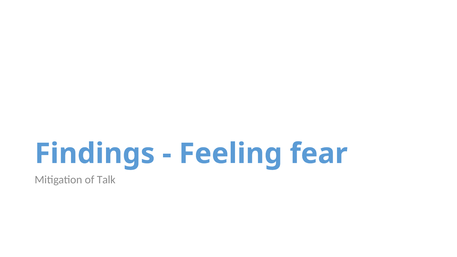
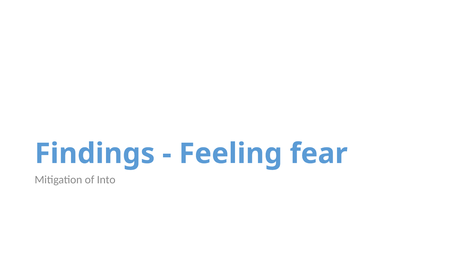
Talk: Talk -> Into
